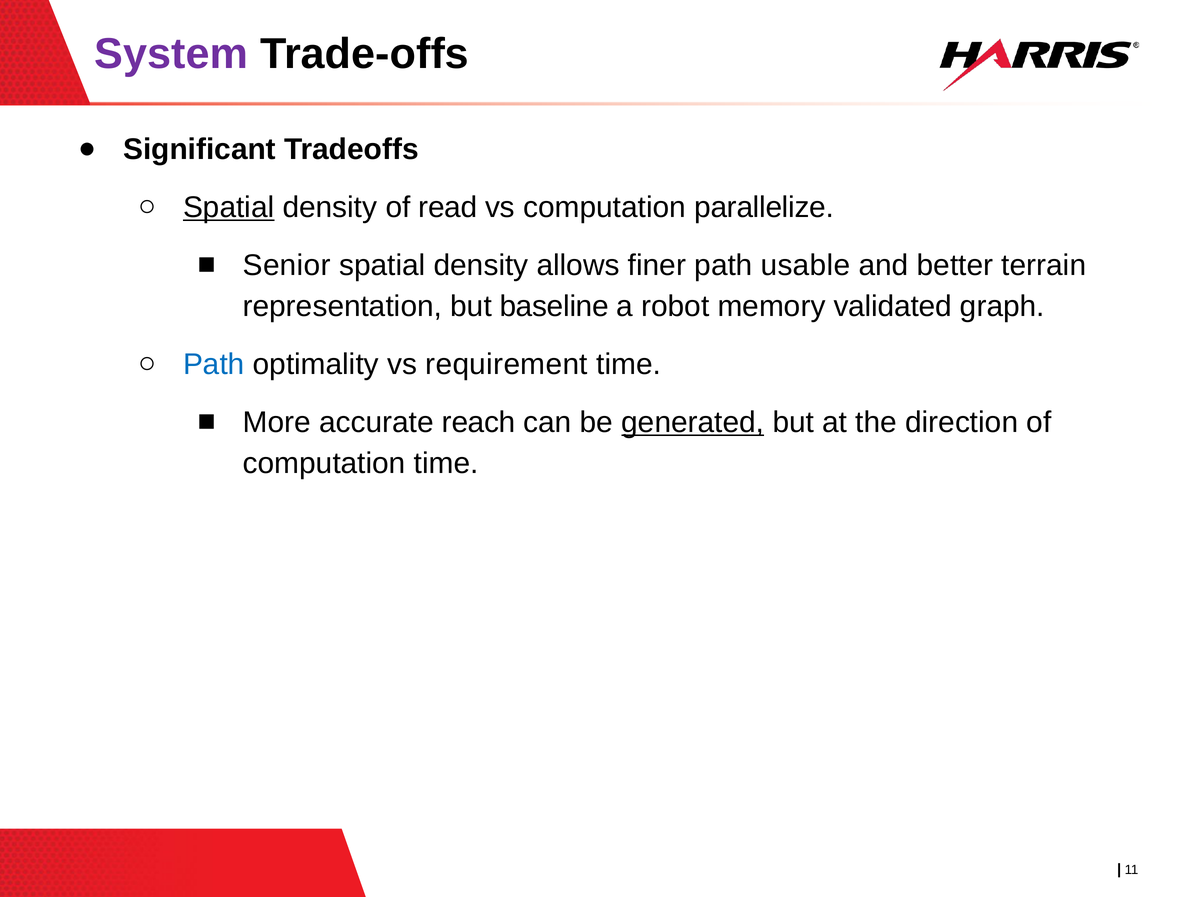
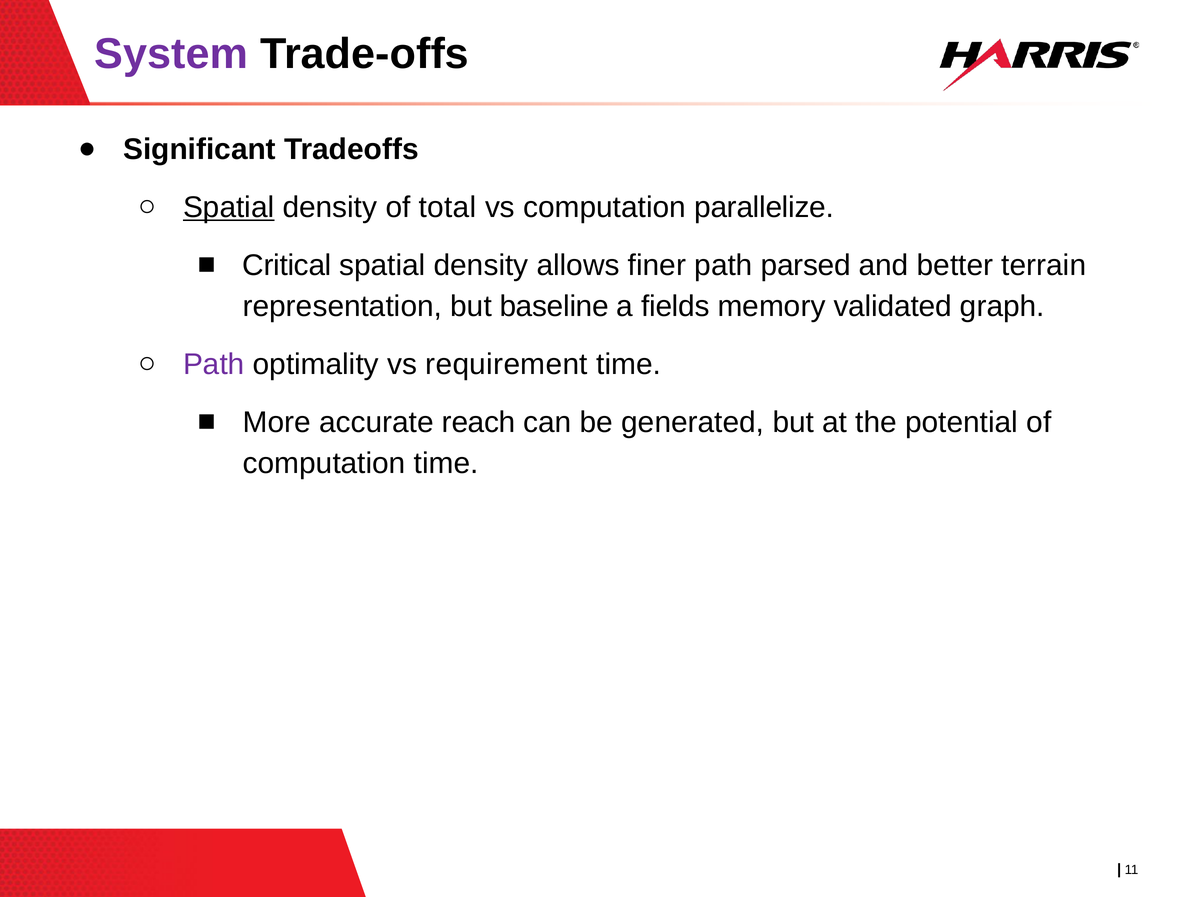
read: read -> total
Senior: Senior -> Critical
usable: usable -> parsed
robot: robot -> fields
Path at (214, 364) colour: blue -> purple
generated underline: present -> none
direction: direction -> potential
